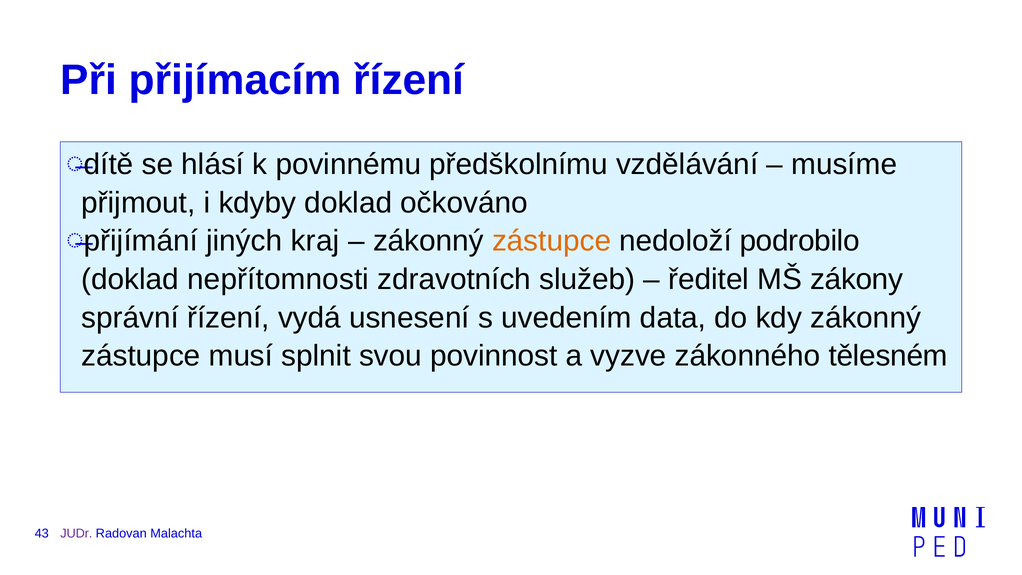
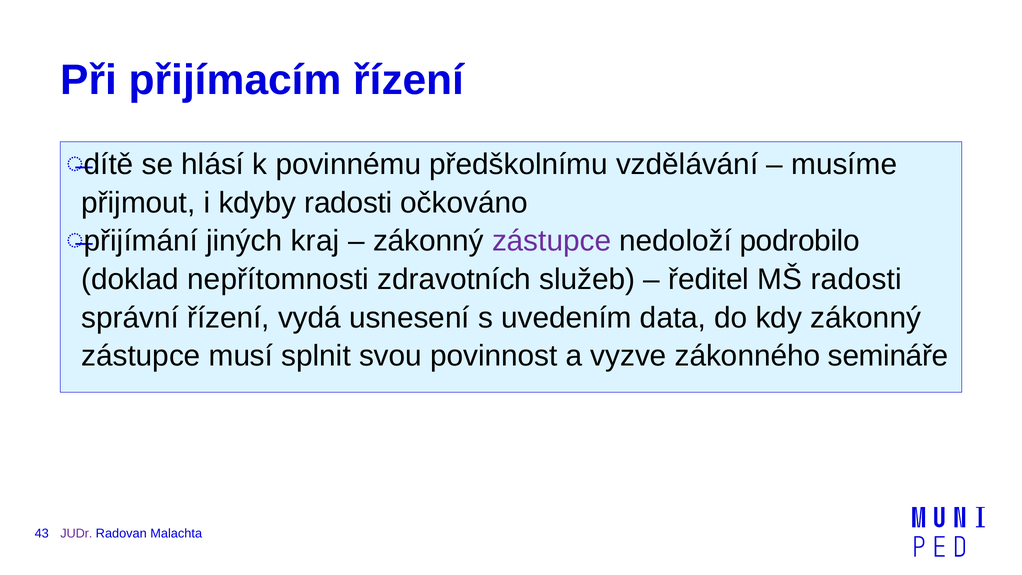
kdyby doklad: doklad -> radosti
zástupce at (552, 241) colour: orange -> purple
MŠ zákony: zákony -> radosti
tělesném: tělesném -> semináře
